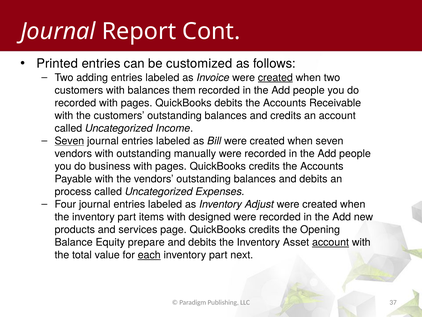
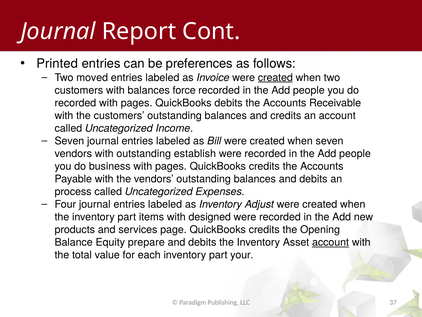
customized: customized -> preferences
adding: adding -> moved
them: them -> force
Seven at (69, 141) underline: present -> none
manually: manually -> establish
each underline: present -> none
next: next -> your
